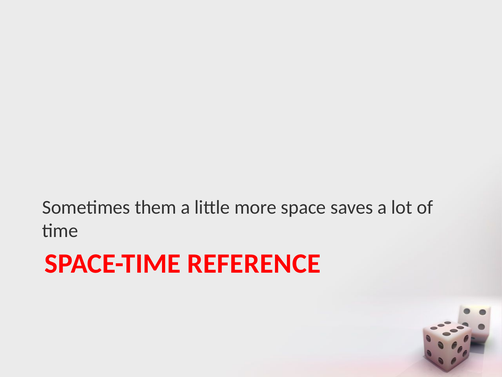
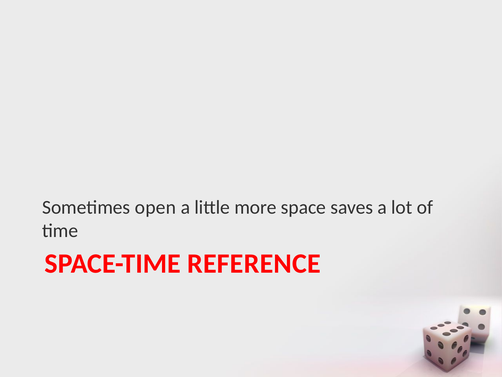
them: them -> open
